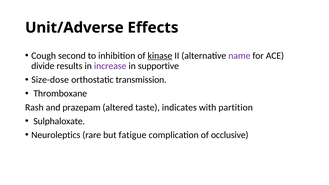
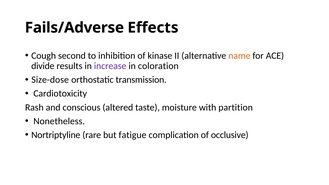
Unit/Adverse: Unit/Adverse -> Fails/Adverse
kinase underline: present -> none
name colour: purple -> orange
supportive: supportive -> coloration
Thromboxane: Thromboxane -> Cardiotoxicity
prazepam: prazepam -> conscious
indicates: indicates -> moisture
Sulphaloxate: Sulphaloxate -> Nonetheless
Neuroleptics: Neuroleptics -> Nortriptyline
